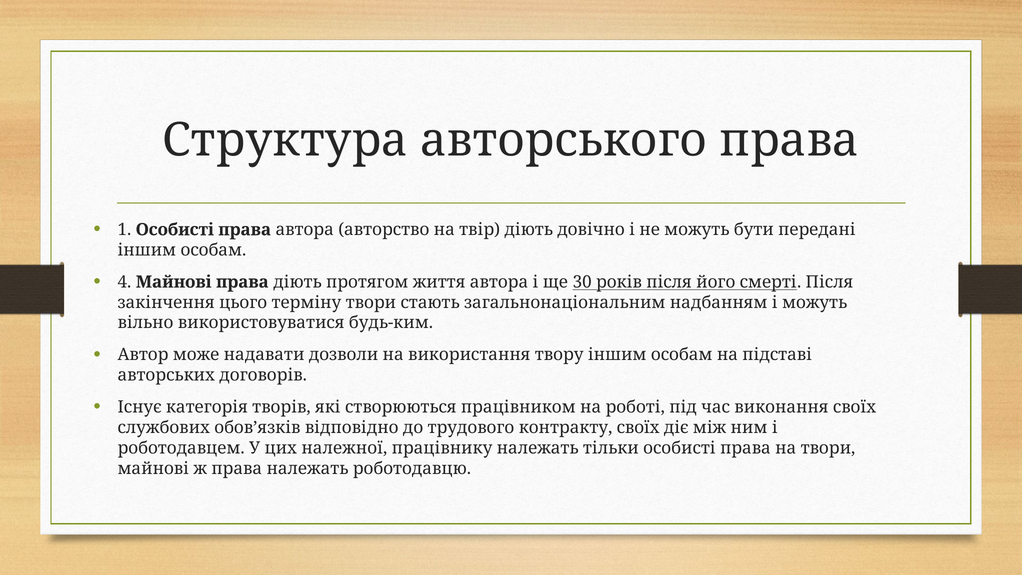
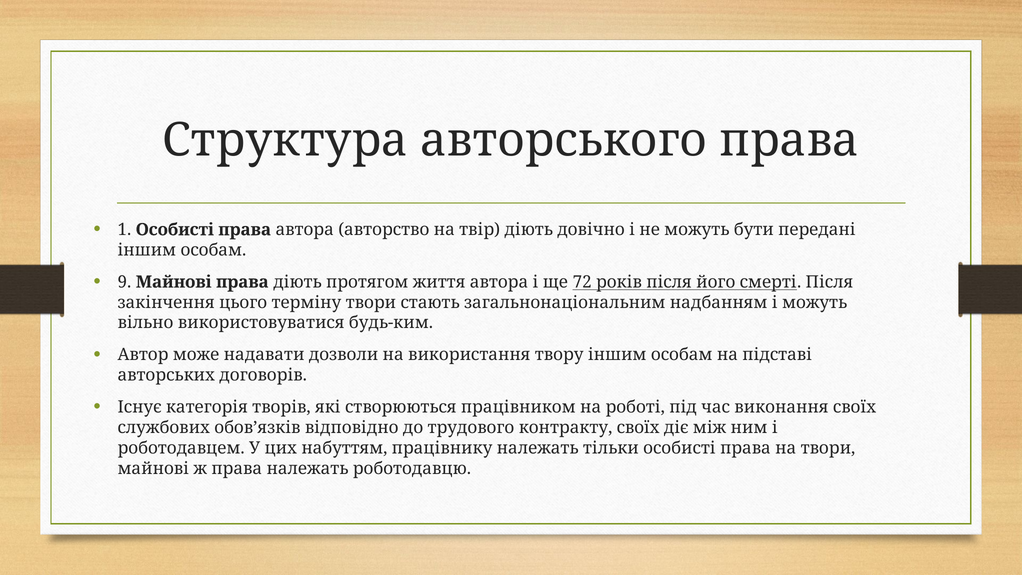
4: 4 -> 9
30: 30 -> 72
належної: належної -> набуттям
